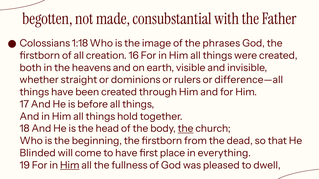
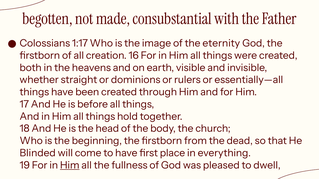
1:18: 1:18 -> 1:17
phrases: phrases -> eternity
difference—all: difference—all -> essentially—all
the at (186, 129) underline: present -> none
